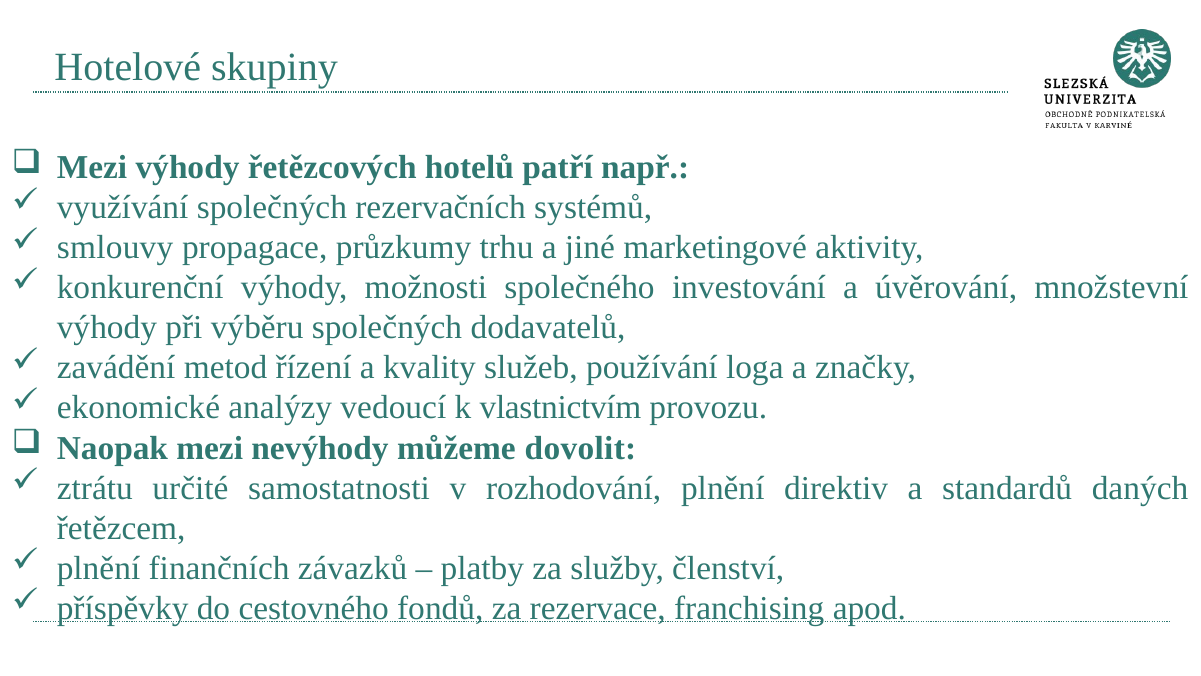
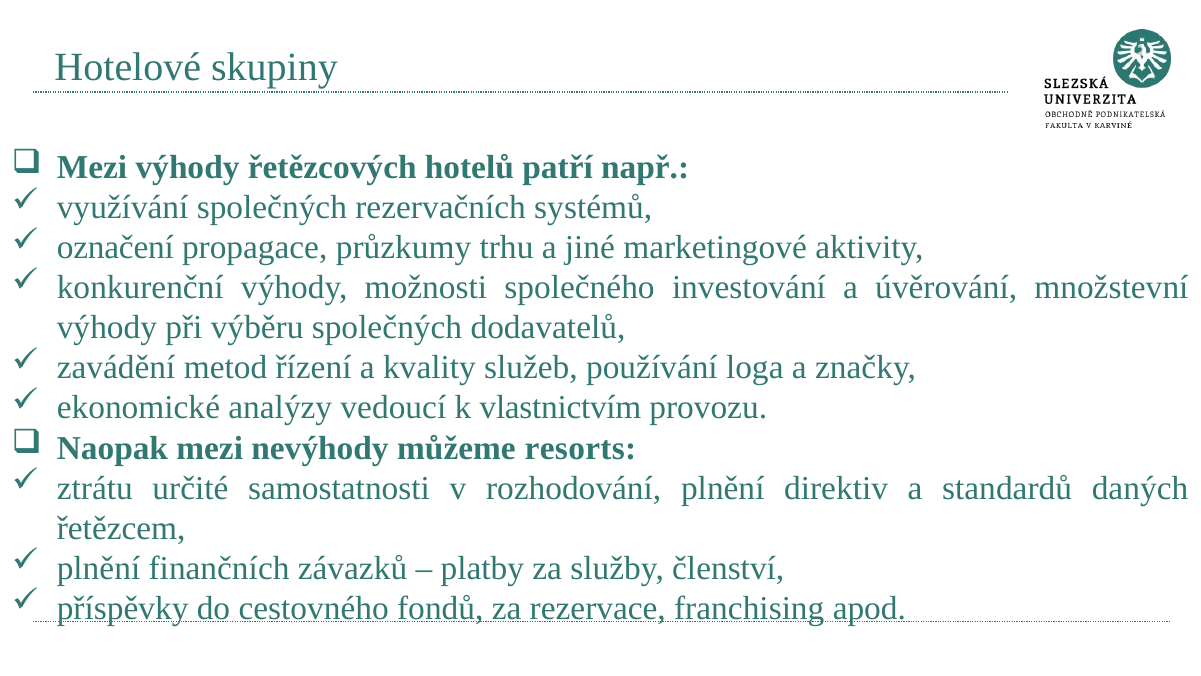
smlouvy: smlouvy -> označení
dovolit: dovolit -> resorts
